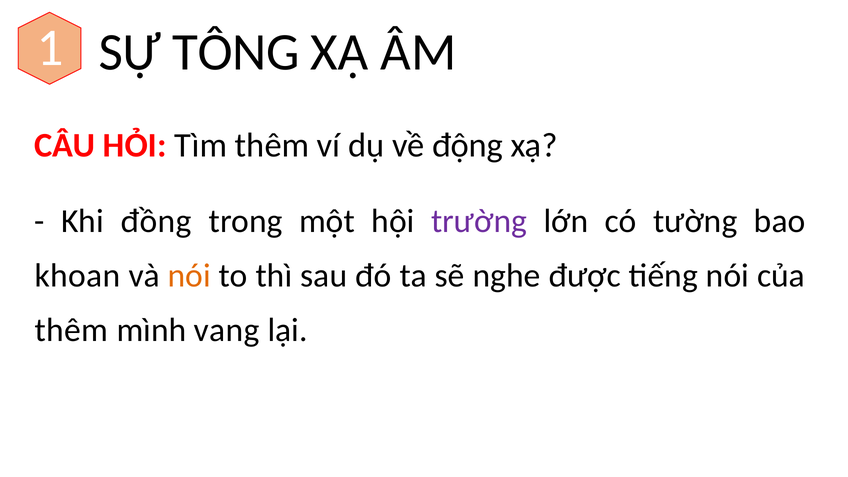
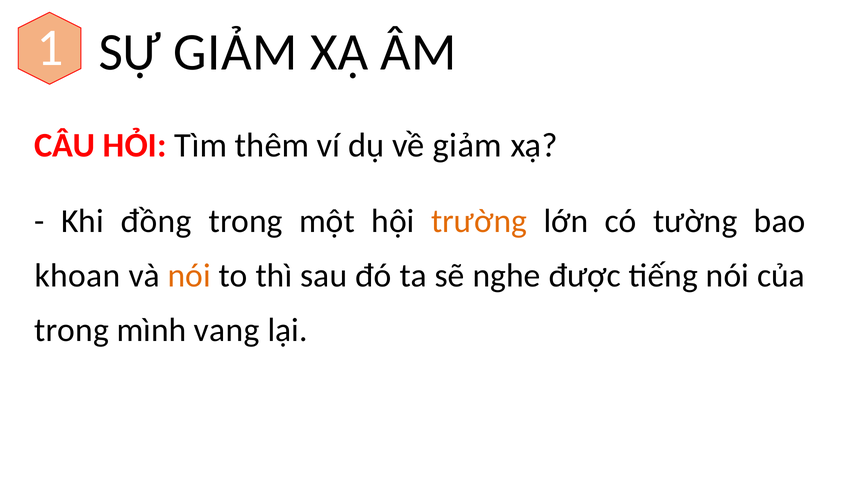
SỰ TÔNG: TÔNG -> GIẢM
về động: động -> giảm
trường colour: purple -> orange
thêm at (71, 330): thêm -> trong
